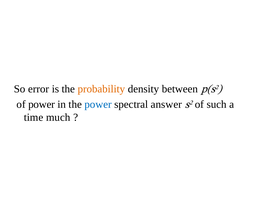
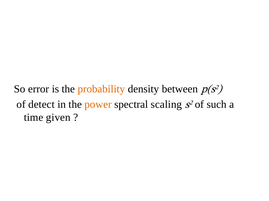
of power: power -> detect
power at (98, 105) colour: blue -> orange
answer: answer -> scaling
much: much -> given
